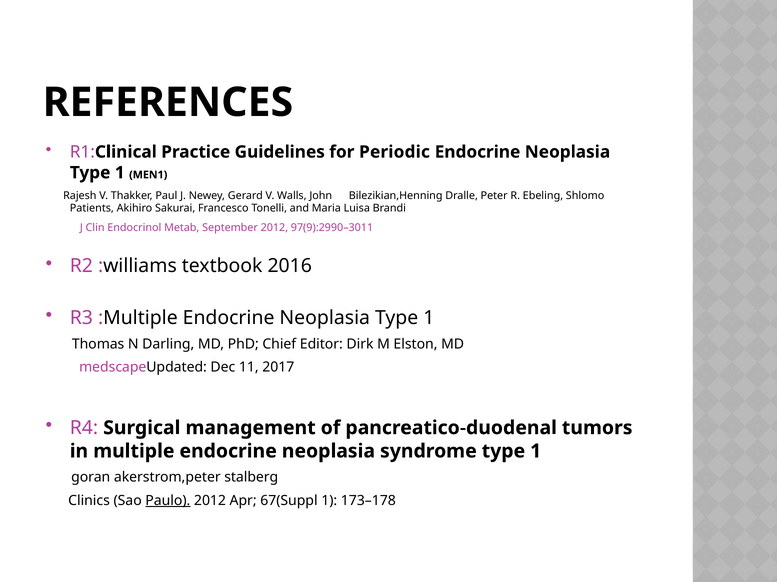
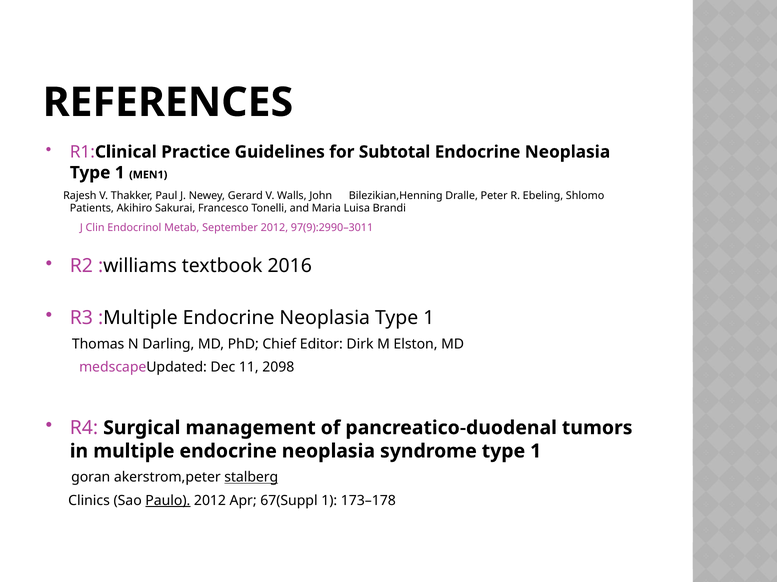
Periodic: Periodic -> Subtotal
2017: 2017 -> 2098
stalberg underline: none -> present
